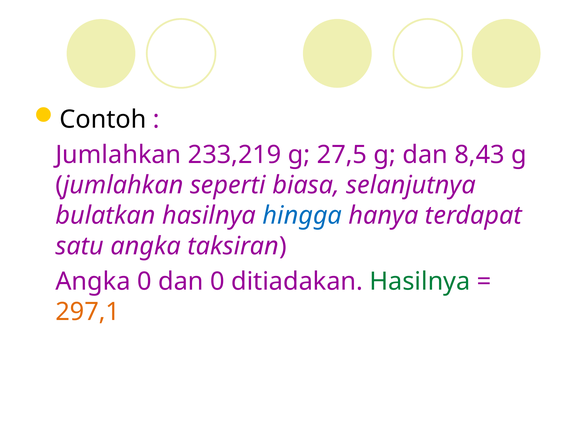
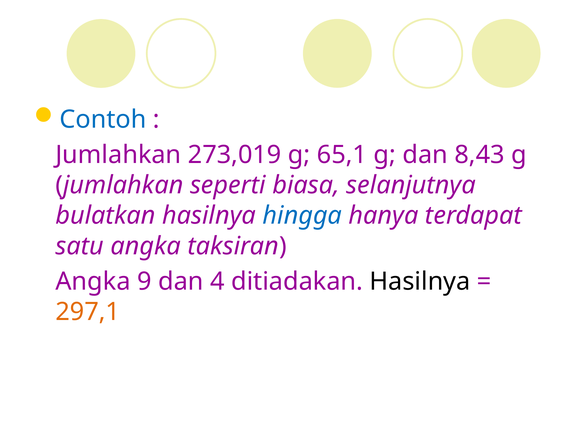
Contoh colour: black -> blue
233,219: 233,219 -> 273,019
27,5: 27,5 -> 65,1
Angka 0: 0 -> 9
dan 0: 0 -> 4
Hasilnya at (420, 281) colour: green -> black
